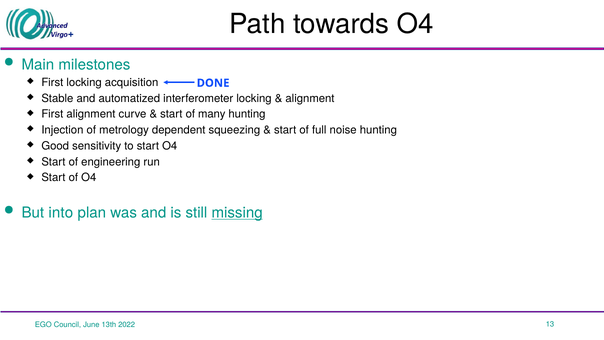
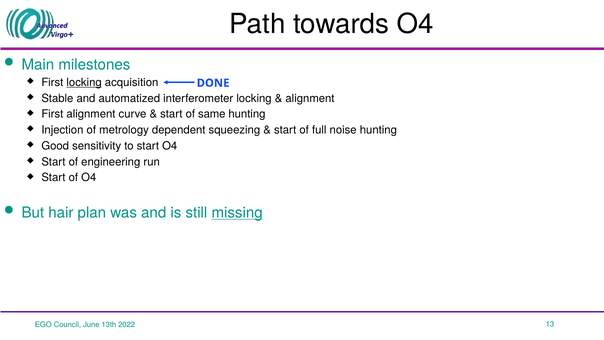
locking at (84, 82) underline: none -> present
many: many -> same
into: into -> hair
